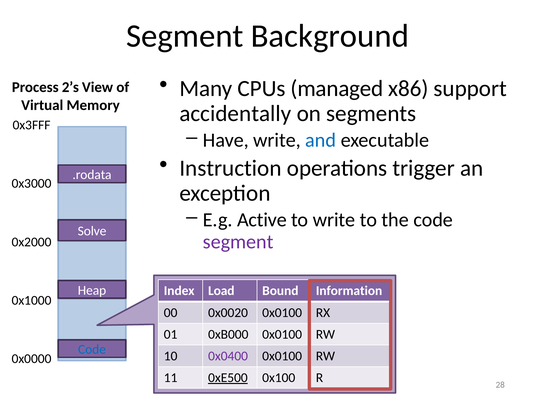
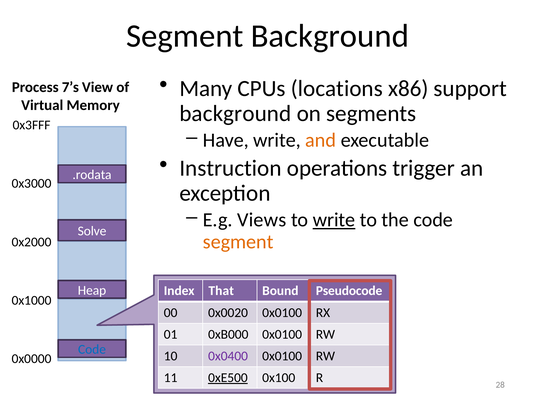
managed: managed -> locations
2’s: 2’s -> 7’s
accidentally at (235, 113): accidentally -> background
and colour: blue -> orange
Active: Active -> Views
write at (334, 220) underline: none -> present
segment at (238, 242) colour: purple -> orange
Load: Load -> That
Information: Information -> Pseudocode
